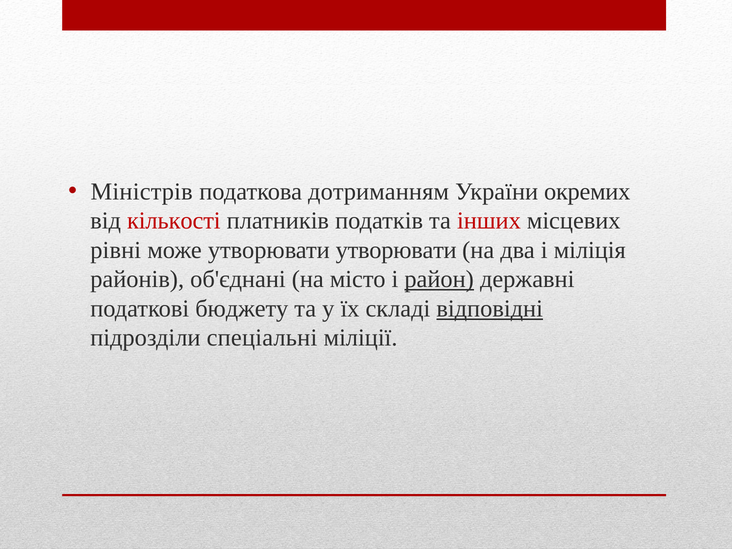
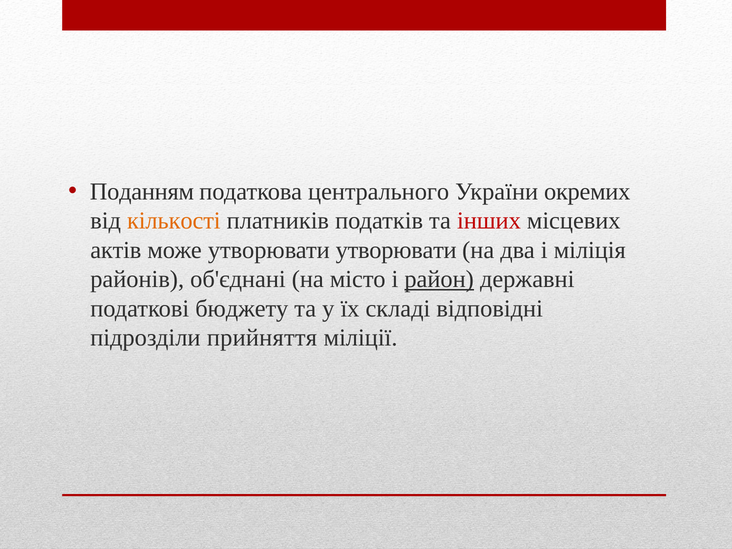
Міністрів: Міністрів -> Поданням
дотриманням: дотриманням -> центрального
кількості colour: red -> orange
рівні: рівні -> актів
відповідні underline: present -> none
спеціальні: спеціальні -> прийняття
